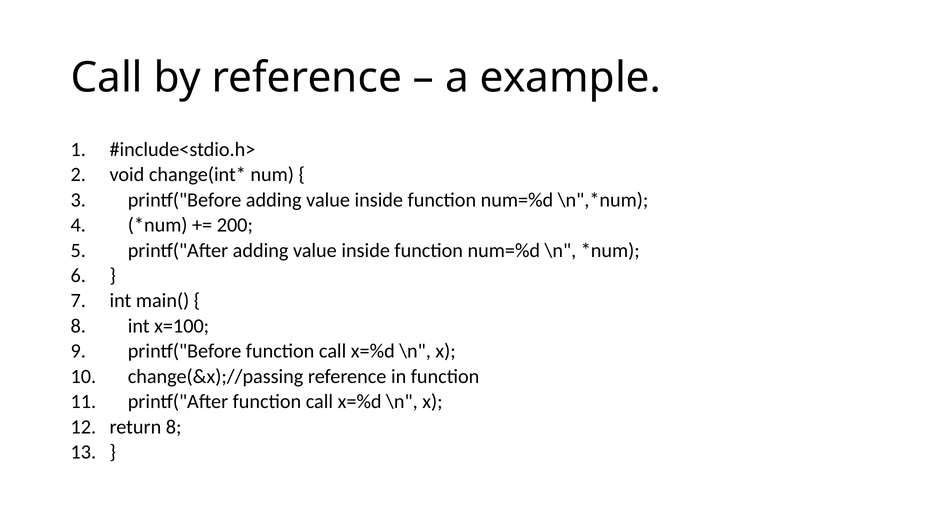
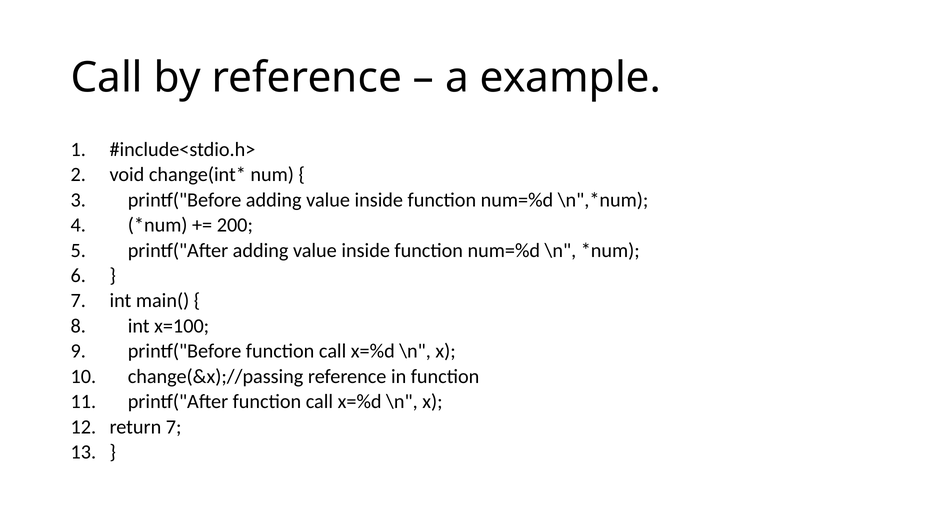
return 8: 8 -> 7
